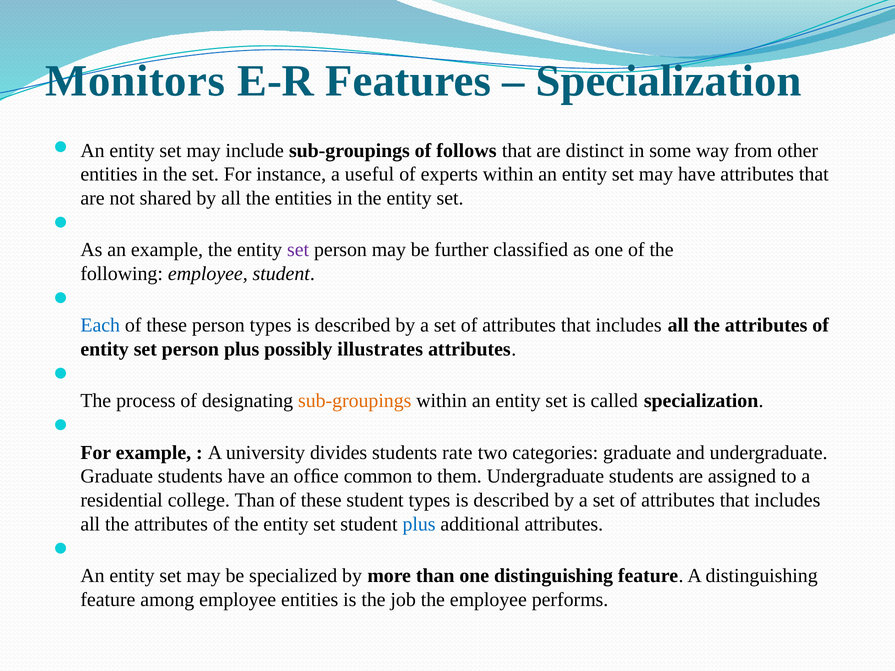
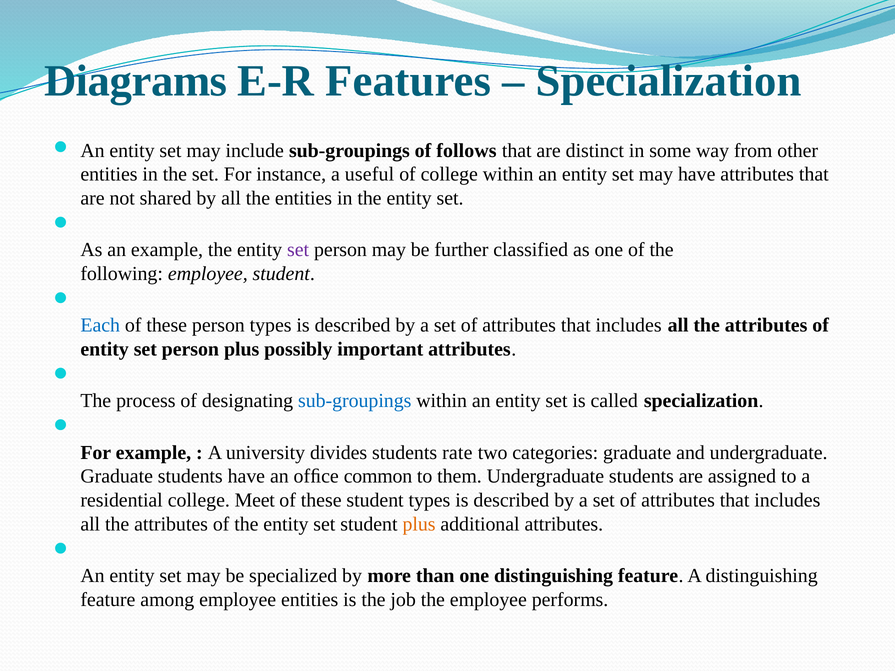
Monitors: Monitors -> Diagrams
of experts: experts -> college
illustrates: illustrates -> important
sub-groupings at (355, 401) colour: orange -> blue
college Than: Than -> Meet
plus at (419, 524) colour: blue -> orange
